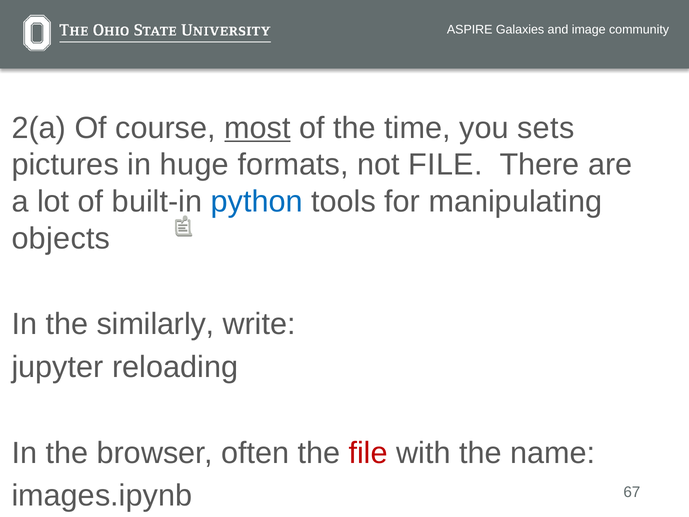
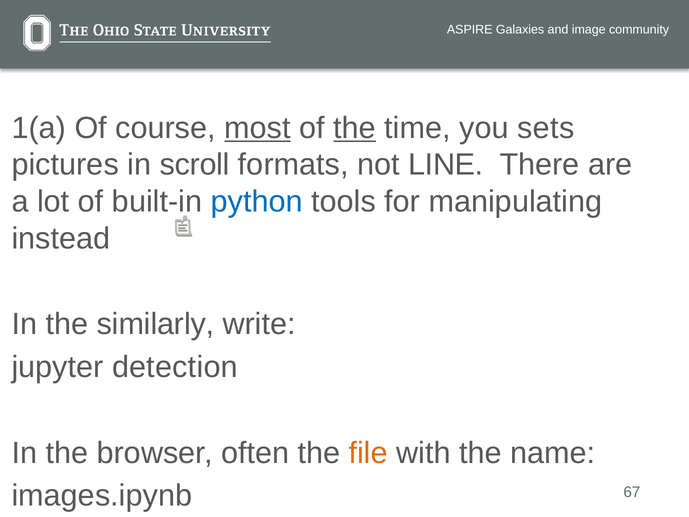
2(a: 2(a -> 1(a
the at (355, 128) underline: none -> present
huge: huge -> scroll
not FILE: FILE -> LINE
objects: objects -> instead
reloading: reloading -> detection
file at (368, 453) colour: red -> orange
